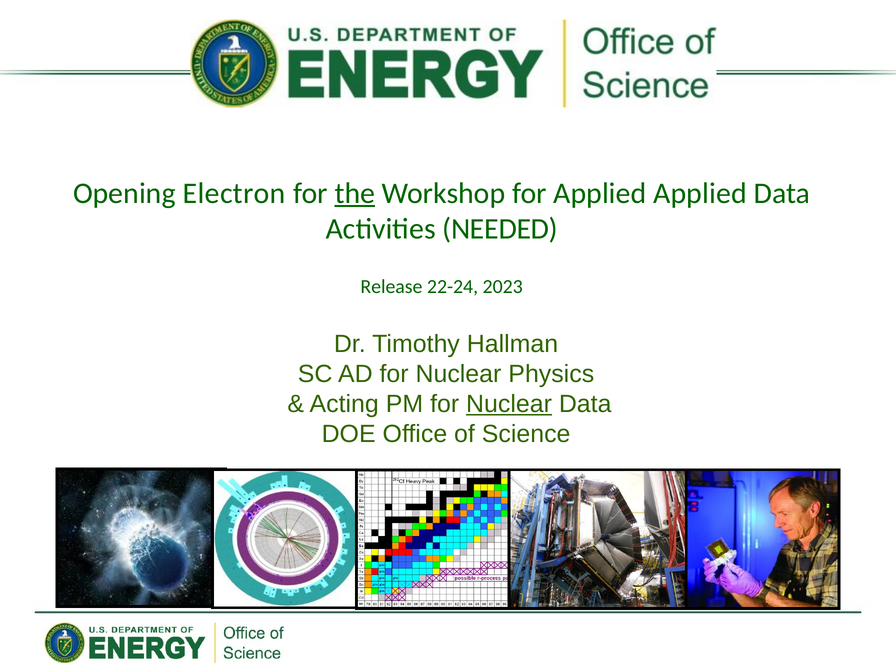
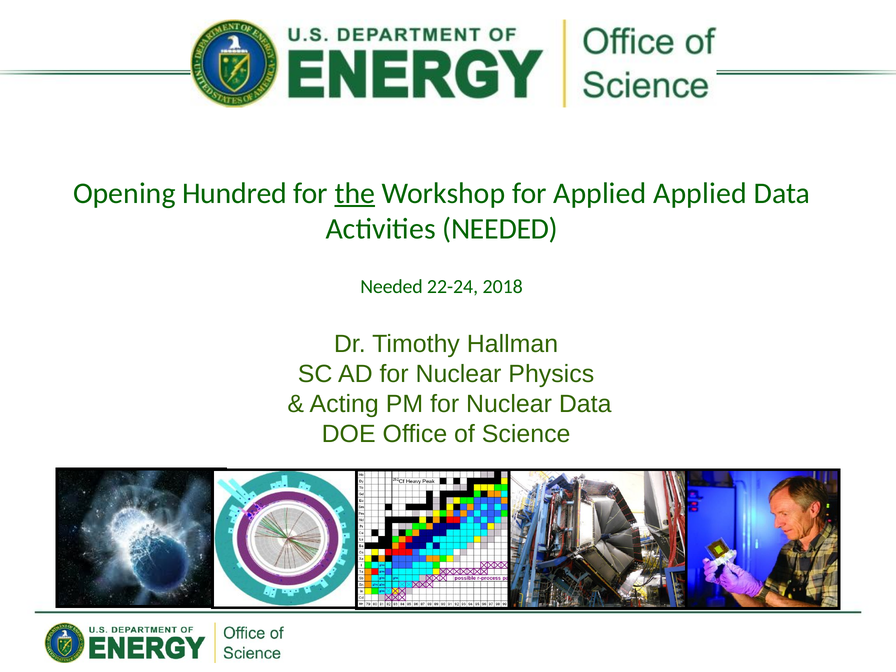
Electron: Electron -> Hundred
Release at (391, 287): Release -> Needed
2023: 2023 -> 2018
Nuclear at (509, 404) underline: present -> none
